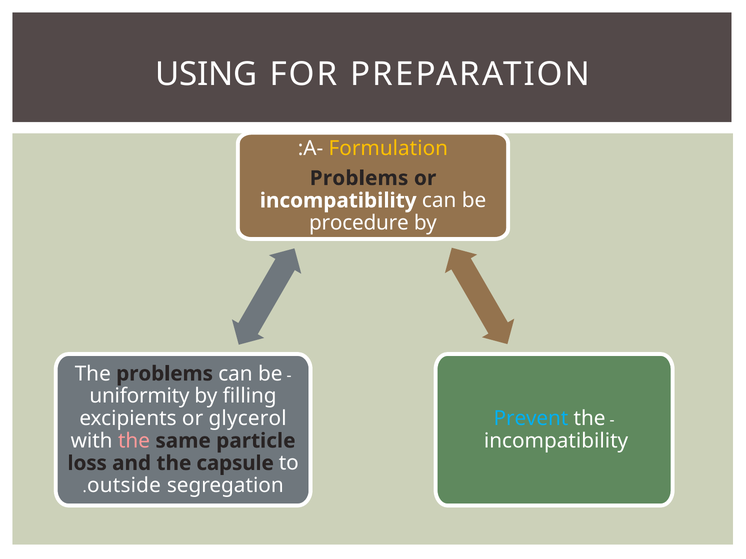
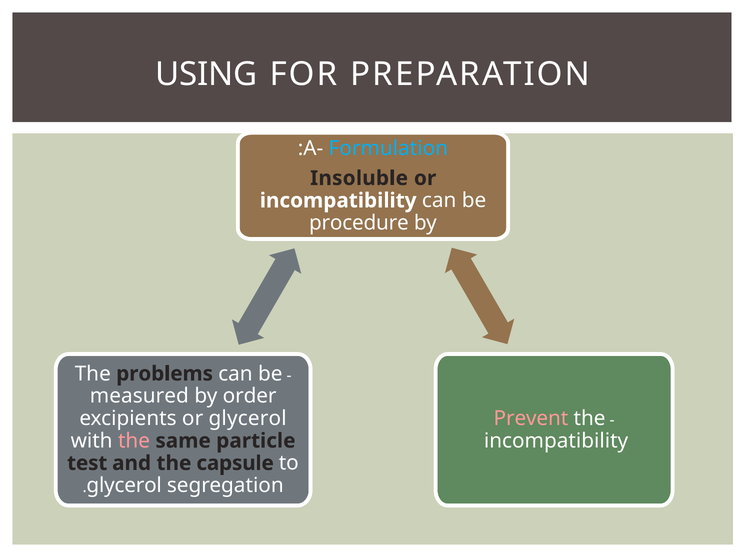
Formulation colour: yellow -> light blue
Problems at (359, 178): Problems -> Insoluble
uniformity: uniformity -> measured
filling: filling -> order
Prevent colour: light blue -> pink
loss: loss -> test
outside at (124, 486): outside -> glycerol
